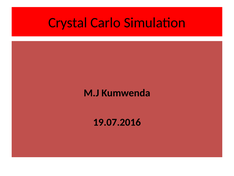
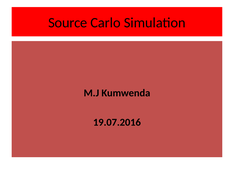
Crystal: Crystal -> Source
